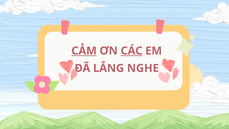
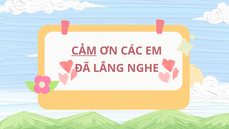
CÁC underline: present -> none
